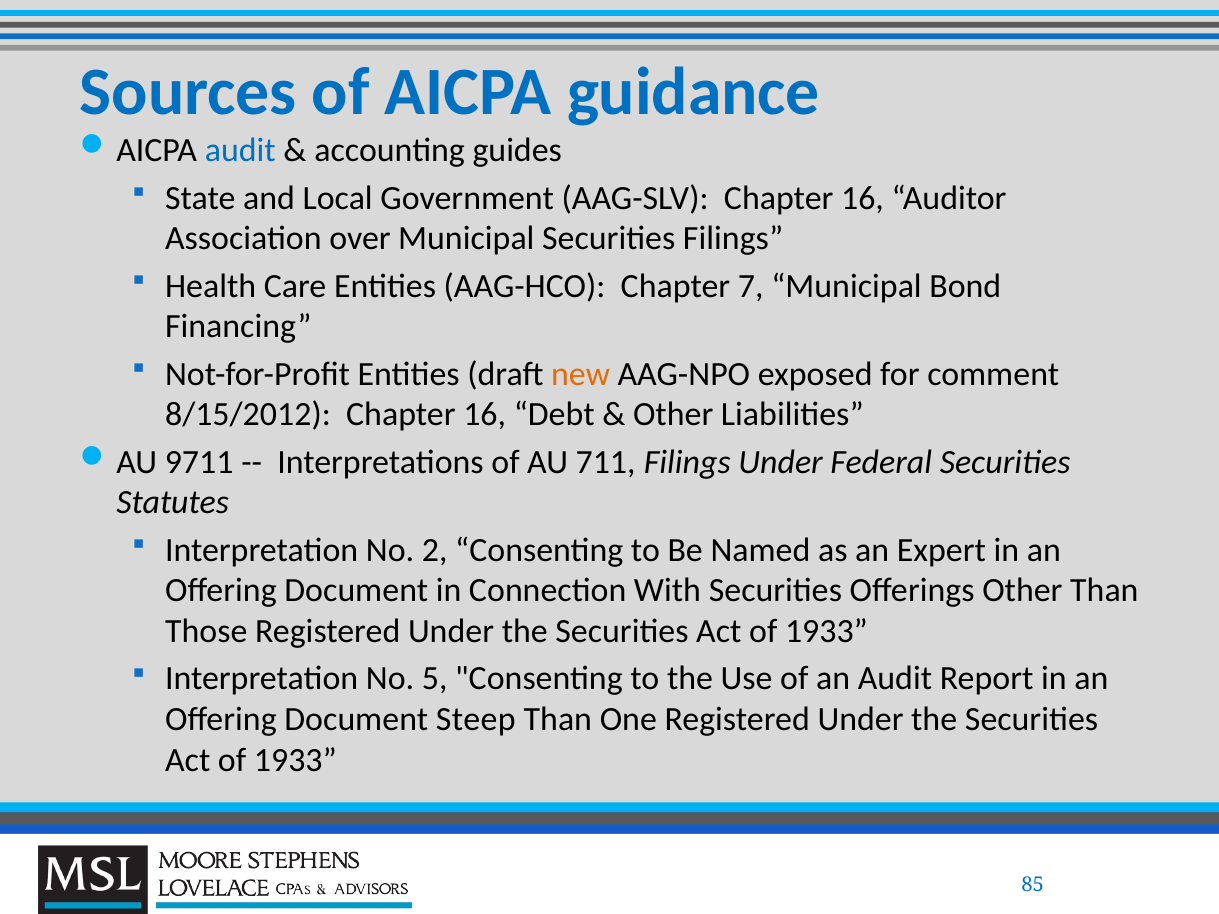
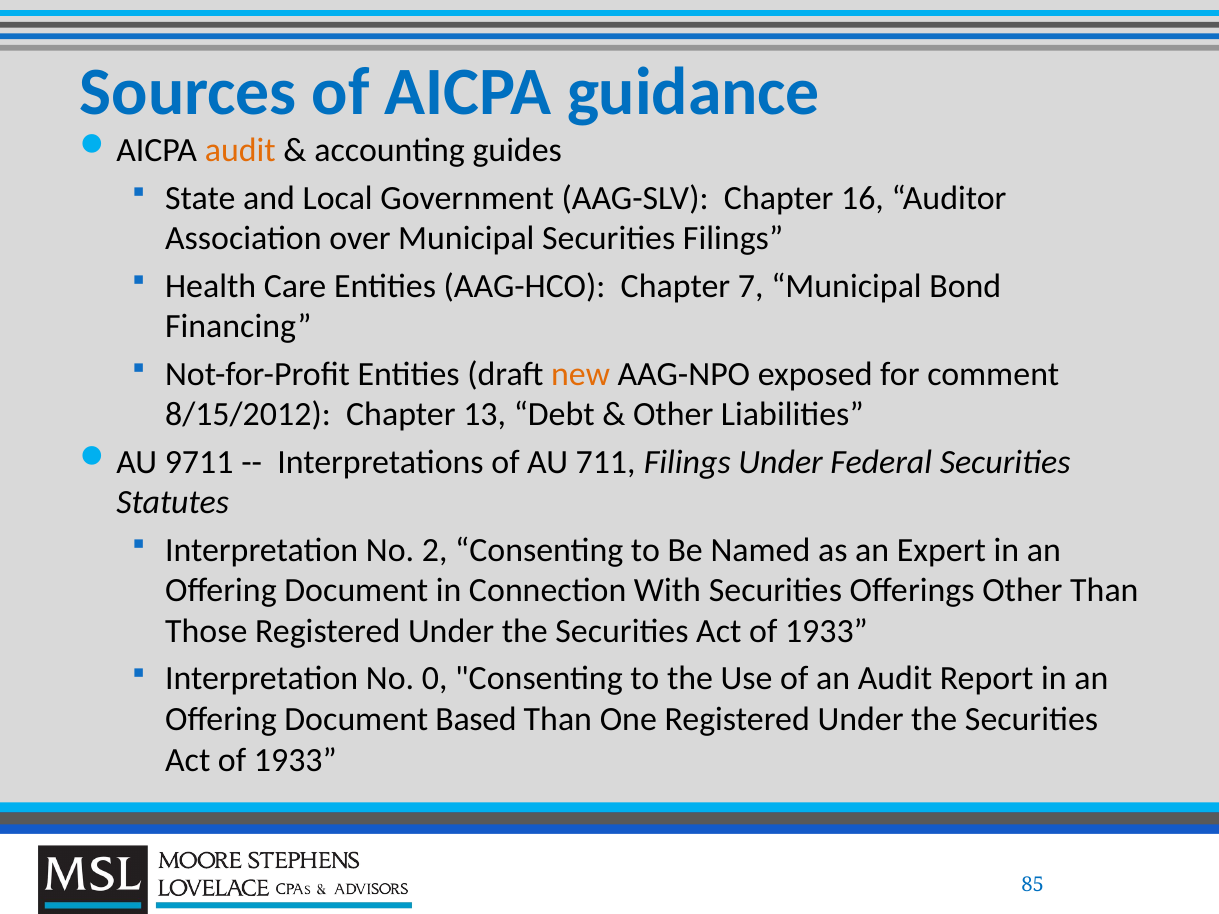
audit at (240, 151) colour: blue -> orange
8/15/2012 Chapter 16: 16 -> 13
5: 5 -> 0
Steep: Steep -> Based
